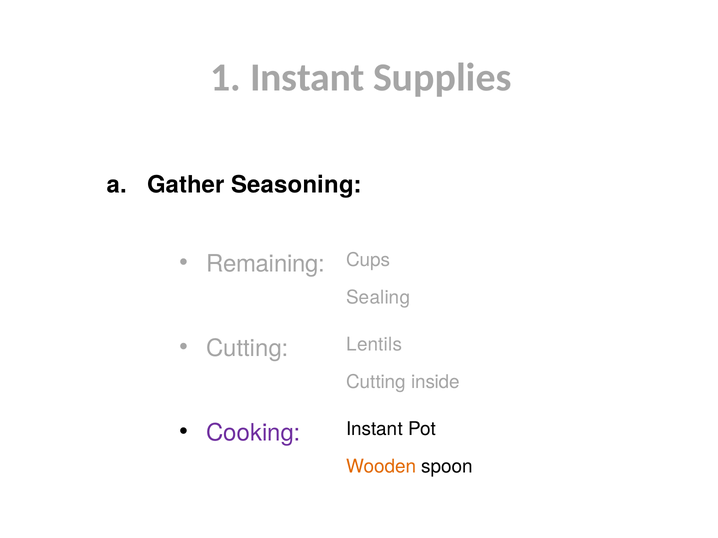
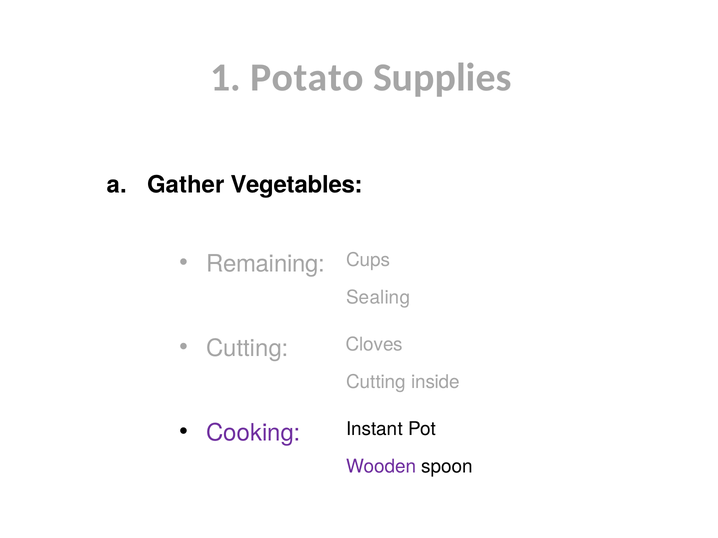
1 Instant: Instant -> Potato
Seasoning: Seasoning -> Vegetables
Lentils: Lentils -> Cloves
Wooden colour: orange -> purple
